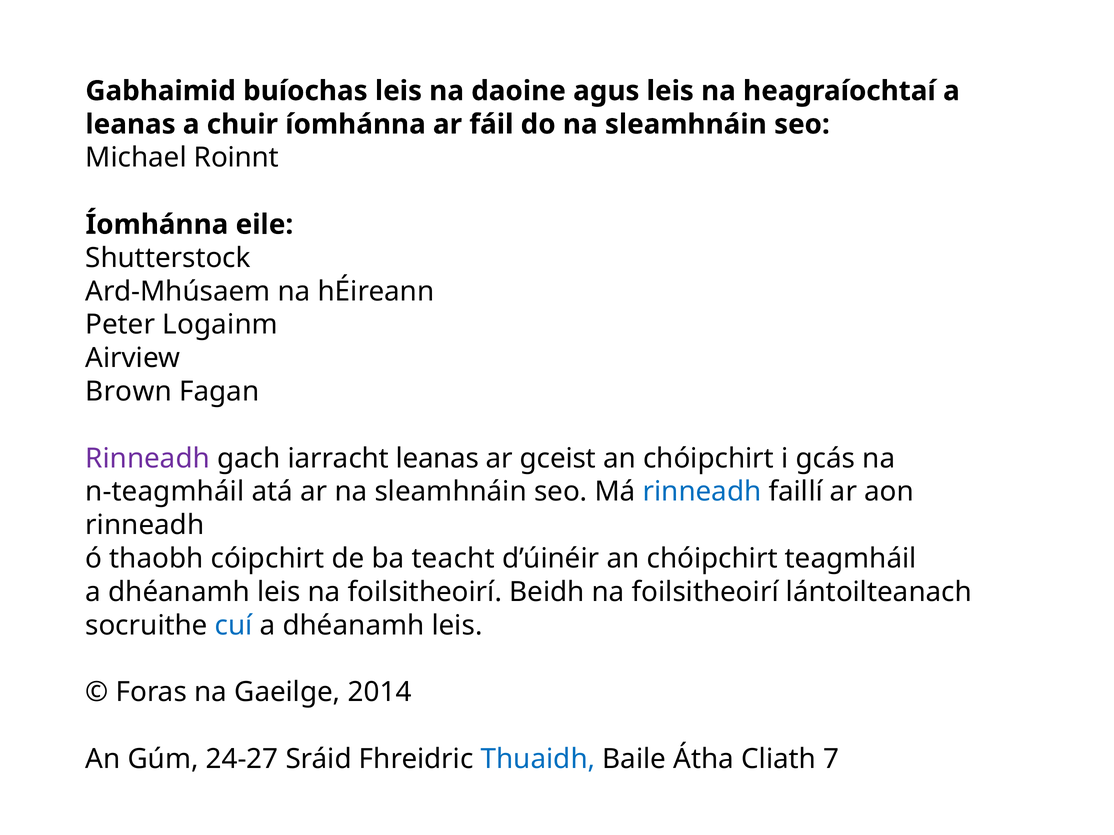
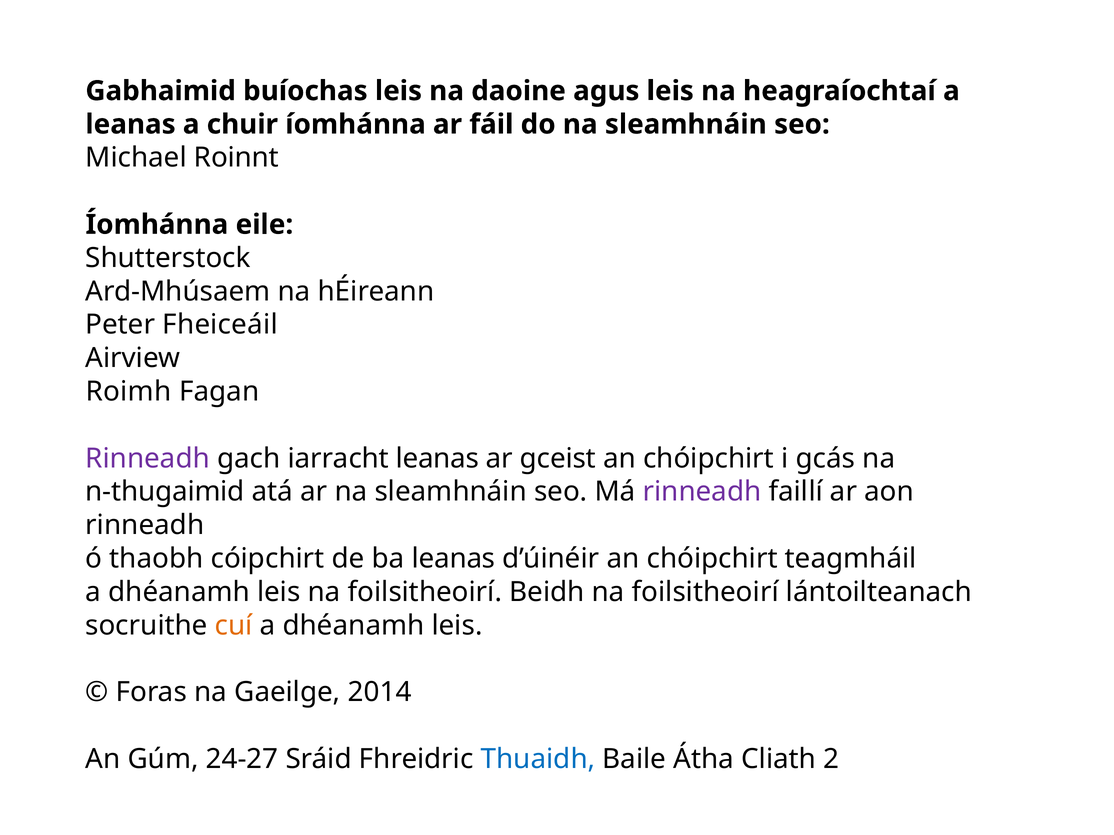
Logainm: Logainm -> Fheiceáil
Brown: Brown -> Roimh
n‑teagmháil: n‑teagmháil -> n‑thugaimid
rinneadh at (702, 492) colour: blue -> purple
ba teacht: teacht -> leanas
cuí colour: blue -> orange
7: 7 -> 2
